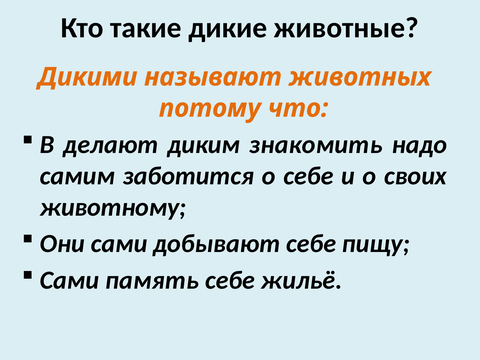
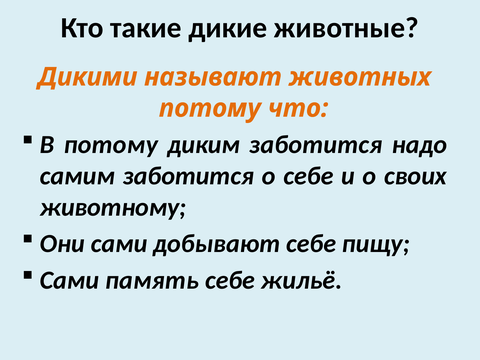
В делают: делают -> потому
диким знакомить: знакомить -> заботится
